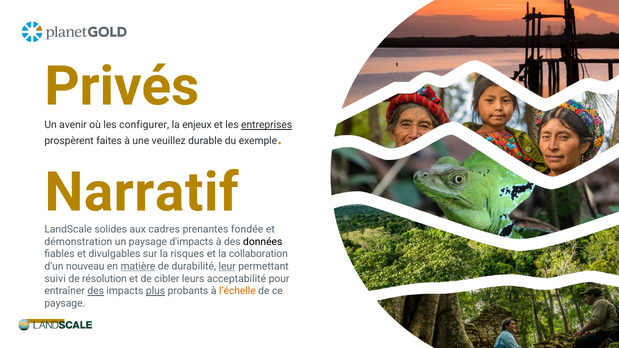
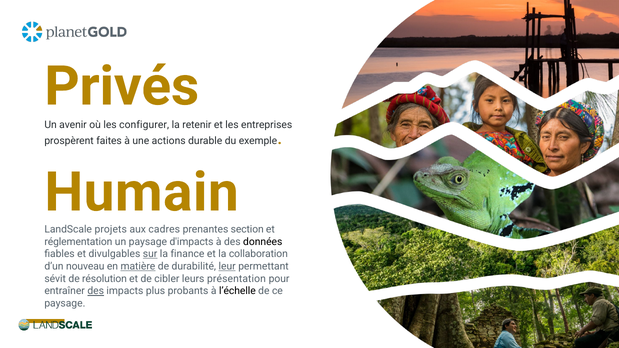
enjeux: enjeux -> retenir
entreprises underline: present -> none
veuillez: veuillez -> actions
Narratif: Narratif -> Humain
solides: solides -> projets
fondée: fondée -> section
démonstration: démonstration -> réglementation
sur underline: none -> present
risques: risques -> finance
suivi: suivi -> sévit
acceptabilité: acceptabilité -> présentation
plus underline: present -> none
l’échelle colour: orange -> black
